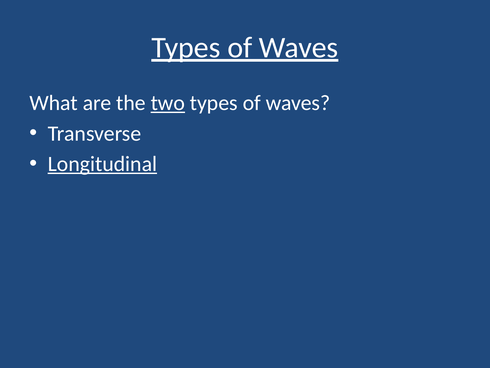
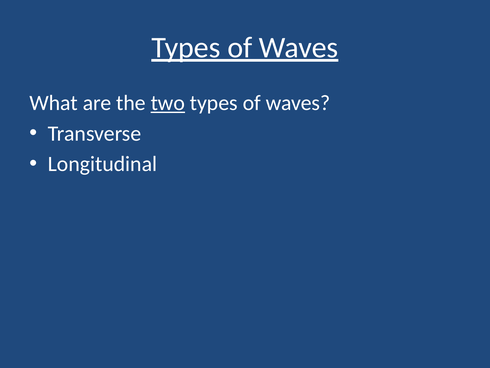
Longitudinal underline: present -> none
